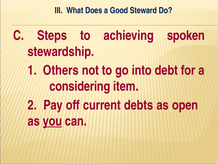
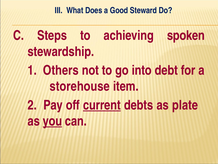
considering: considering -> storehouse
current underline: none -> present
open: open -> plate
